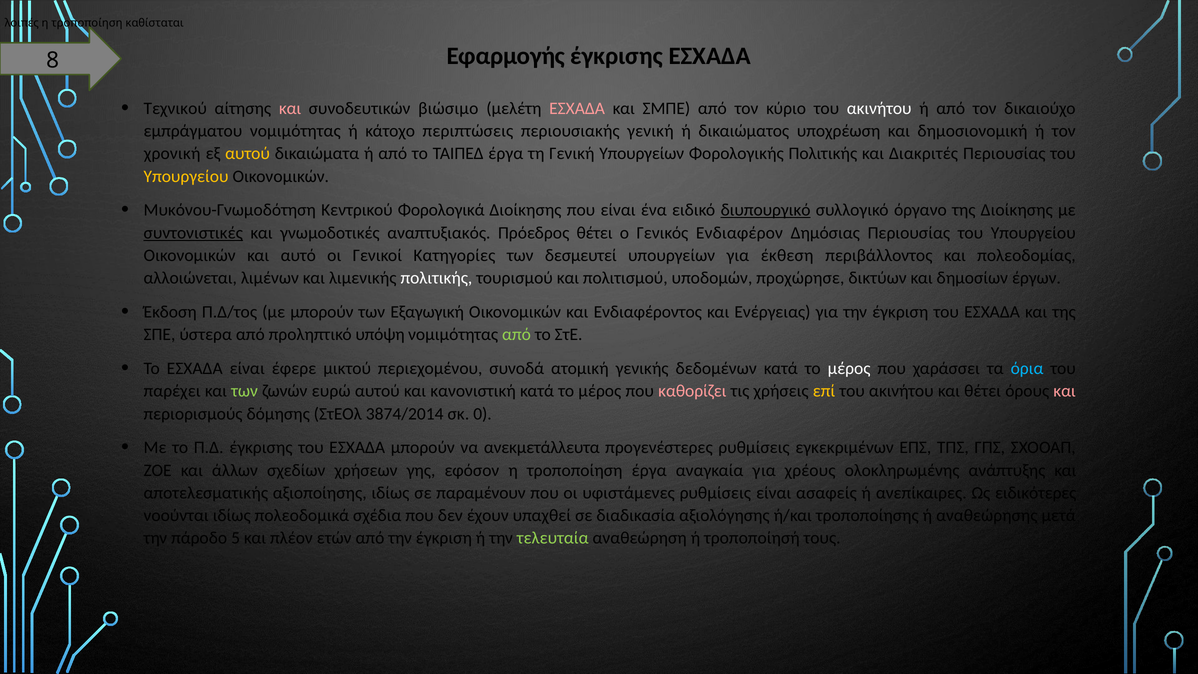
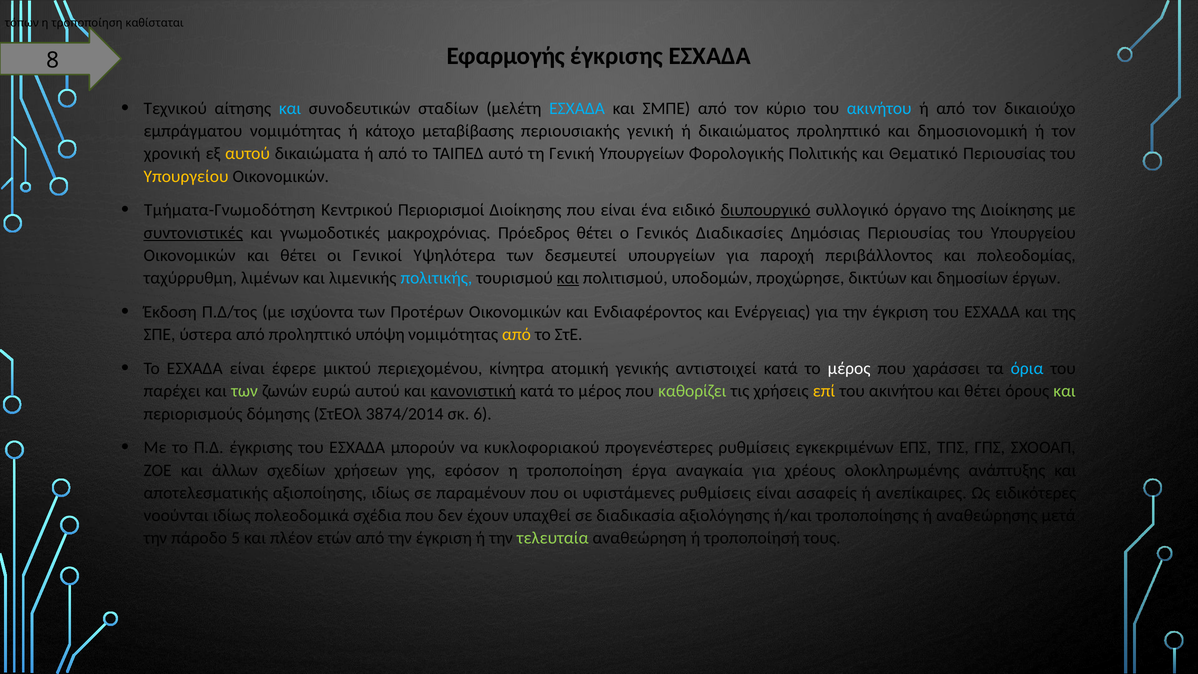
λοιπές: λοιπές -> τόπων
και at (290, 108) colour: pink -> light blue
βιώσιμο: βιώσιμο -> σταδίων
ΕΣΧΑΔΑ at (577, 108) colour: pink -> light blue
ακινήτου at (879, 108) colour: white -> light blue
περιπτώσεις: περιπτώσεις -> μεταβίβασης
δικαιώματος υποχρέωση: υποχρέωση -> προληπτικό
ΤΑΙΠΕΔ έργα: έργα -> αυτό
Διακριτές: Διακριτές -> Θεματικό
Μυκόνου-Γνωμοδότηση: Μυκόνου-Γνωμοδότηση -> Τμήματα-Γνωμοδότηση
Φορολογικά: Φορολογικά -> Περιορισμοί
αναπτυξιακός: αναπτυξιακός -> µακροχρόνιας
Ενδιαφέρον: Ενδιαφέρον -> Διαδικασίες
Οικονομικών και αυτό: αυτό -> θέτει
Κατηγορίες: Κατηγορίες -> Υψηλότερα
έκθεση: έκθεση -> παροχή
αλλοιώνεται: αλλοιώνεται -> ταχύρρυθμη
πολιτικής at (436, 278) colour: white -> light blue
και at (568, 278) underline: none -> present
με μπορούν: μπορούν -> ισχύοντα
Εξαγωγική: Εξαγωγική -> Προτέρων
από at (516, 335) colour: light green -> yellow
συνοδά: συνοδά -> κίνητρα
δεδομένων: δεδομένων -> αντιστοιχεί
κανονιστική underline: none -> present
καθορίζει colour: pink -> light green
και at (1065, 391) colour: pink -> light green
0: 0 -> 6
ανεκµετάλλευτα: ανεκµετάλλευτα -> κυκλοφοριακού
